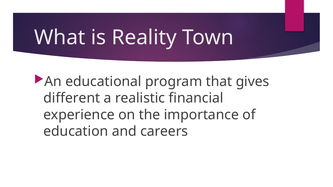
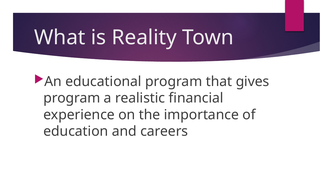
different at (72, 98): different -> program
